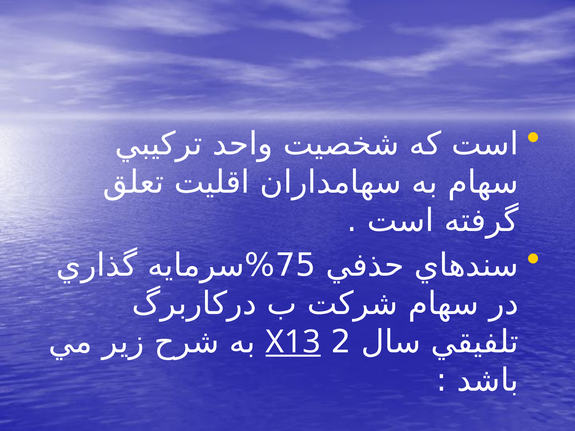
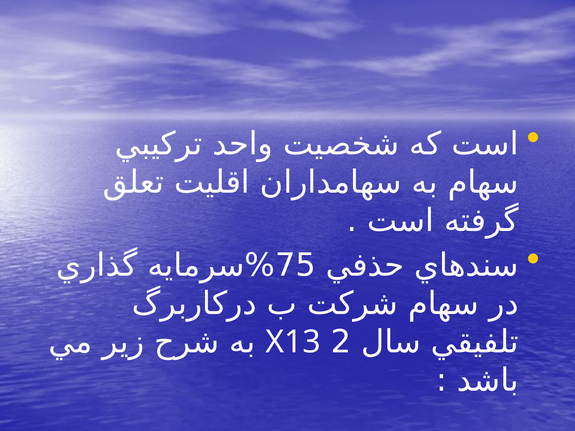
X13 underline: present -> none
